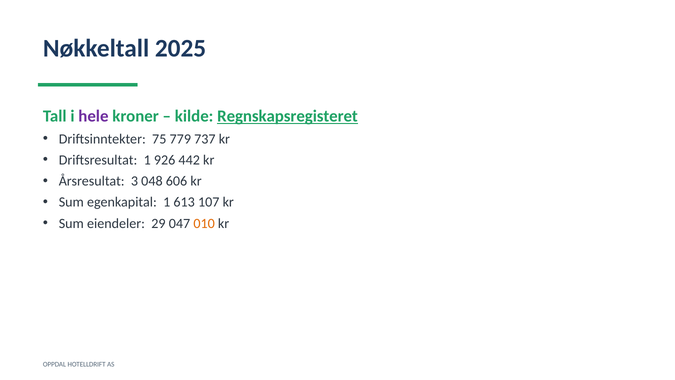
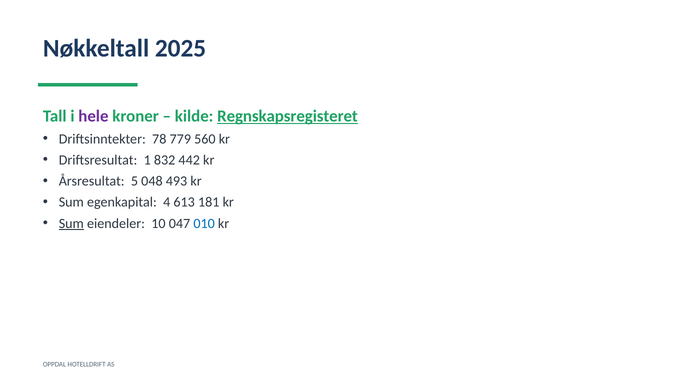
75: 75 -> 78
737: 737 -> 560
926: 926 -> 832
3: 3 -> 5
606: 606 -> 493
egenkapital 1: 1 -> 4
107: 107 -> 181
Sum at (71, 223) underline: none -> present
29: 29 -> 10
010 colour: orange -> blue
